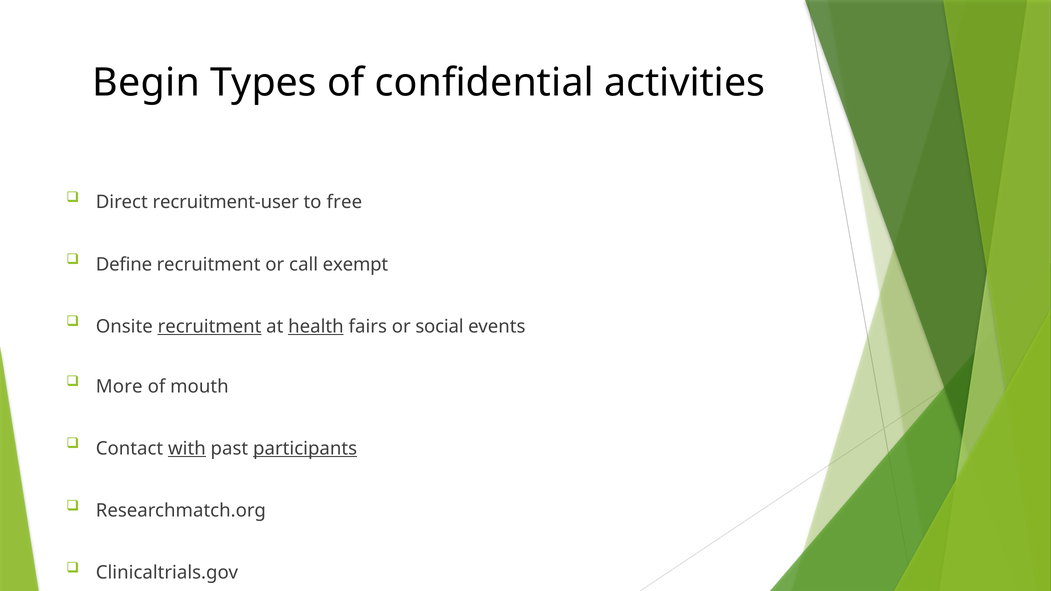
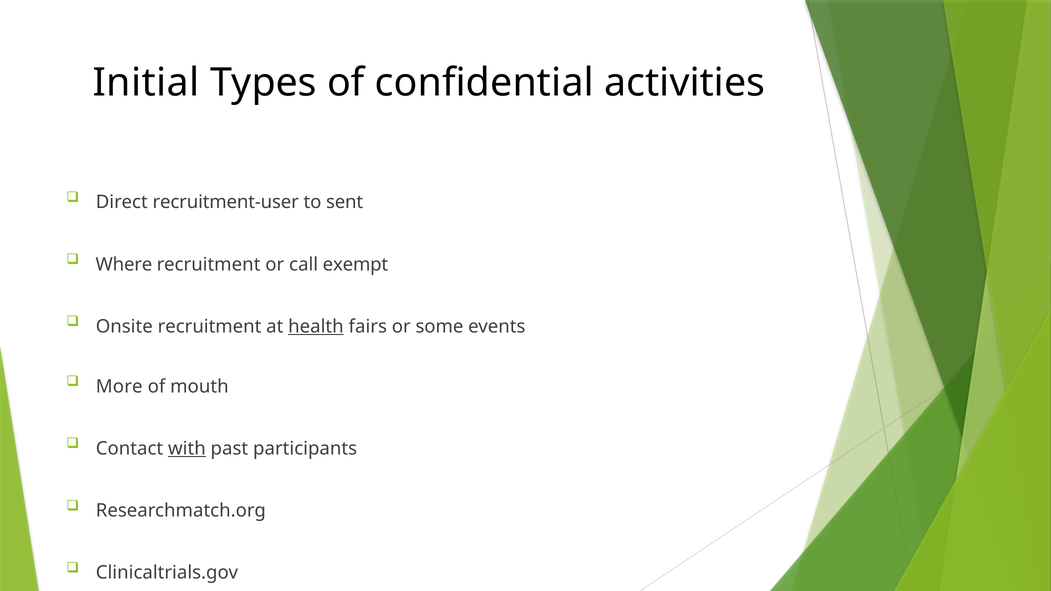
Begin: Begin -> Initial
free: free -> sent
Define: Define -> Where
recruitment at (210, 327) underline: present -> none
social: social -> some
participants underline: present -> none
